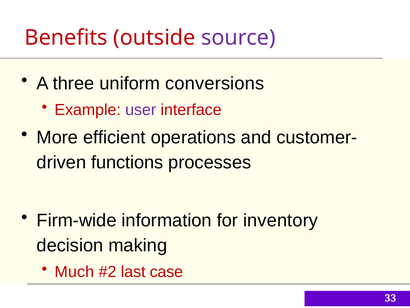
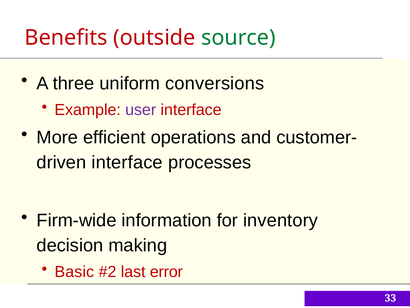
source colour: purple -> green
functions at (127, 162): functions -> interface
Much: Much -> Basic
case: case -> error
